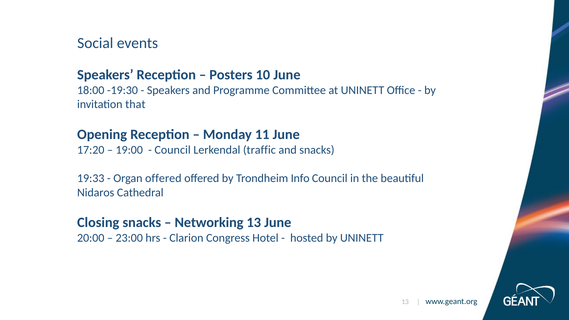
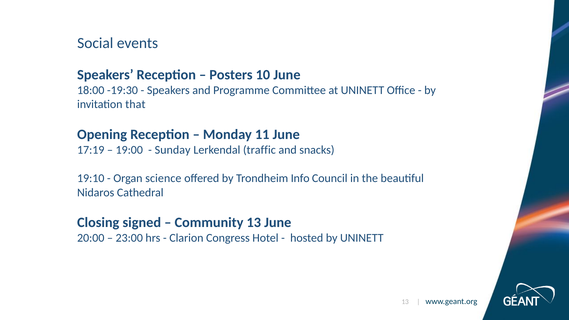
17:20: 17:20 -> 17:19
Council at (173, 150): Council -> Sunday
19:33: 19:33 -> 19:10
Organ offered: offered -> science
Closing snacks: snacks -> signed
Networking: Networking -> Community
